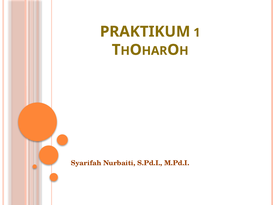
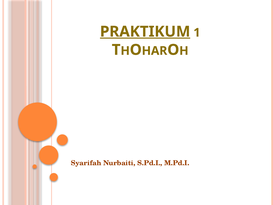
PRAKTIKUM underline: none -> present
